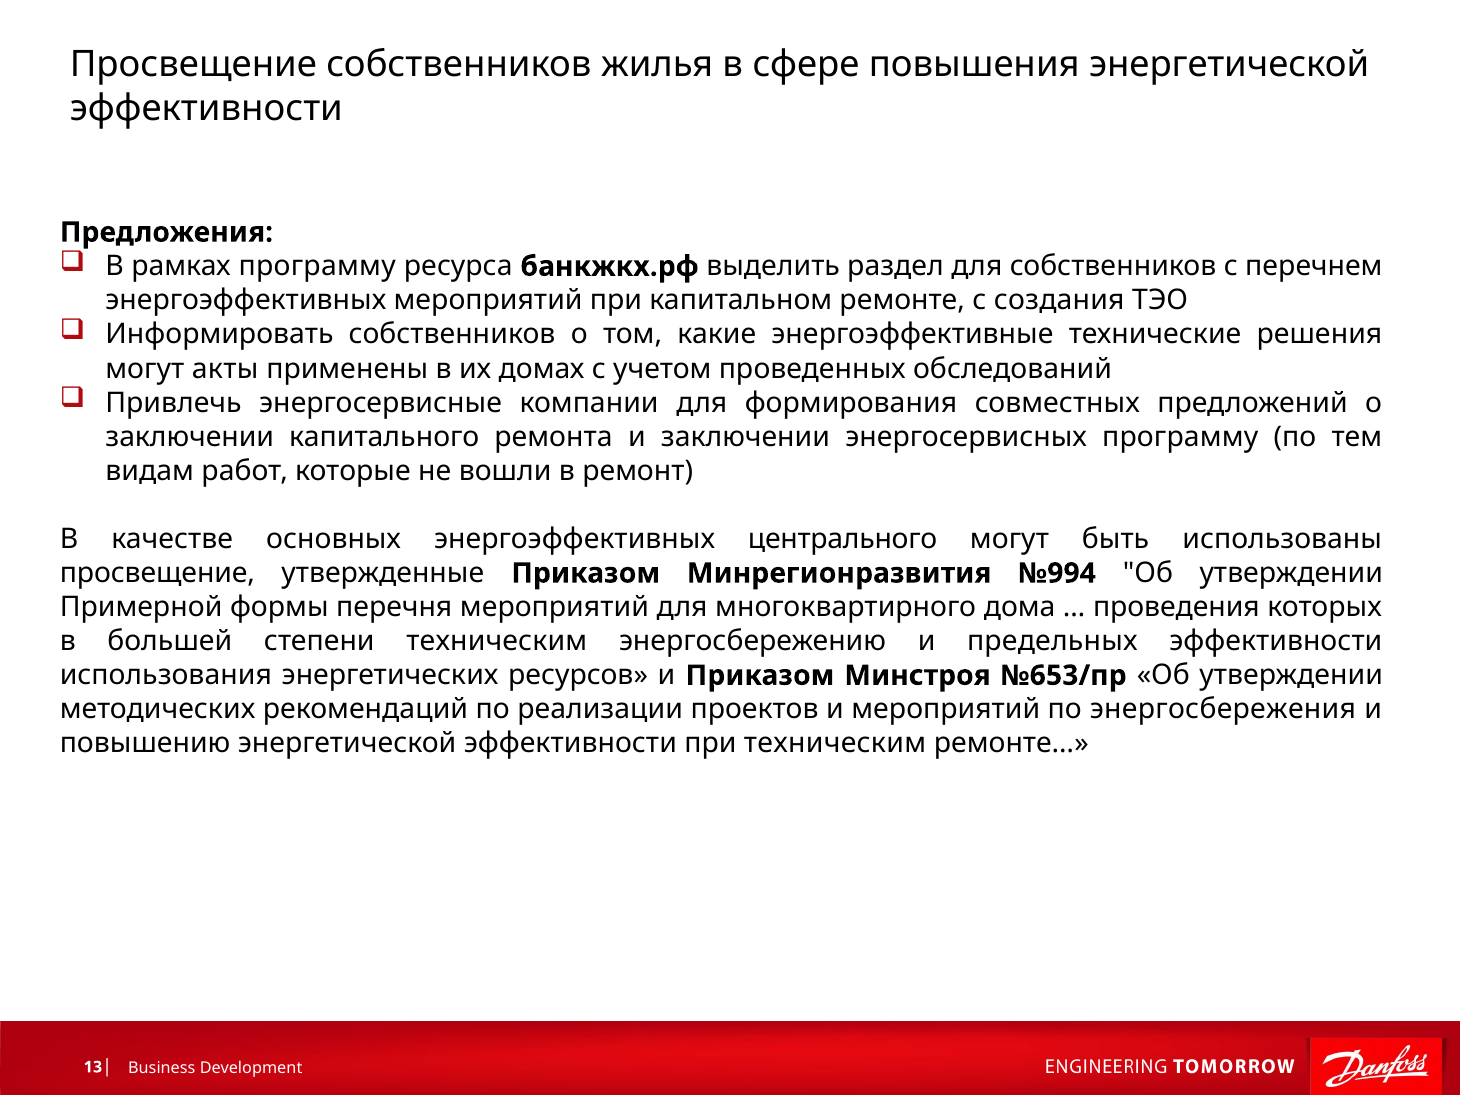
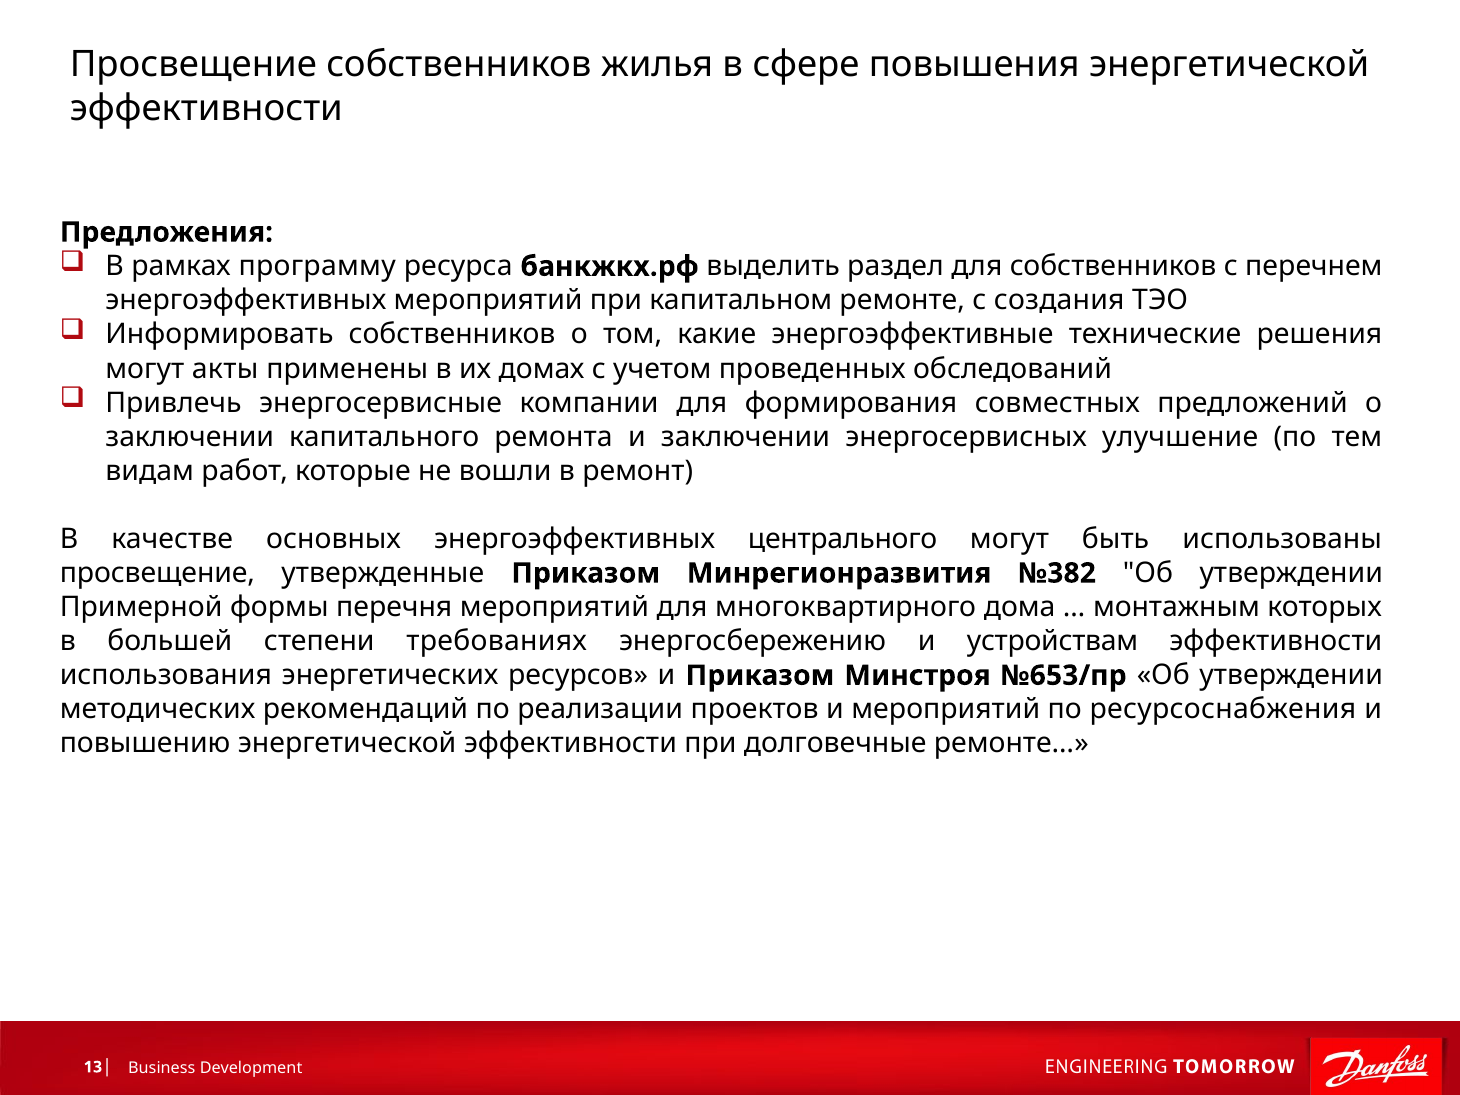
энергосервисных программу: программу -> улучшение
№994: №994 -> №382
проведения: проведения -> монтажным
степени техническим: техническим -> требованиях
предельных: предельных -> устройствам
энергосбережения: энергосбережения -> ресурсоснабжения
при техническим: техническим -> долговечные
